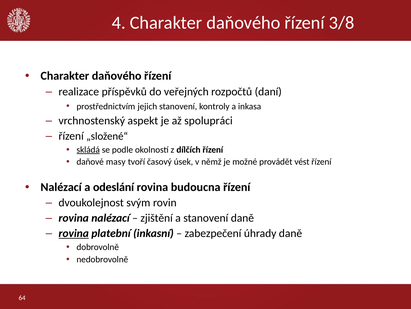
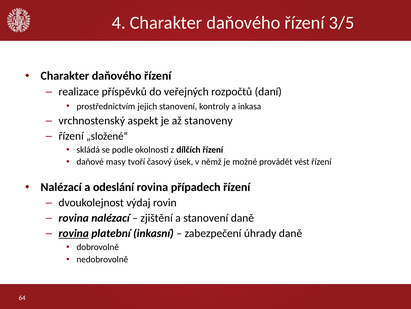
3/8: 3/8 -> 3/5
spolupráci: spolupráci -> stanoveny
skládá underline: present -> none
budoucna: budoucna -> případech
svým: svým -> výdaj
